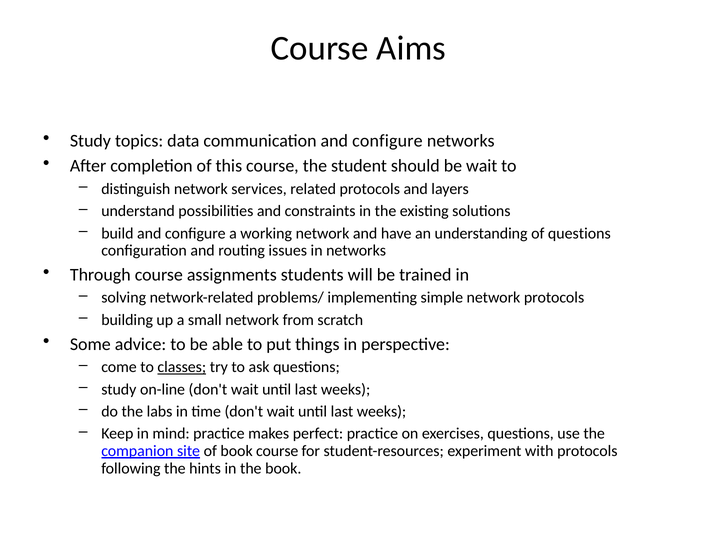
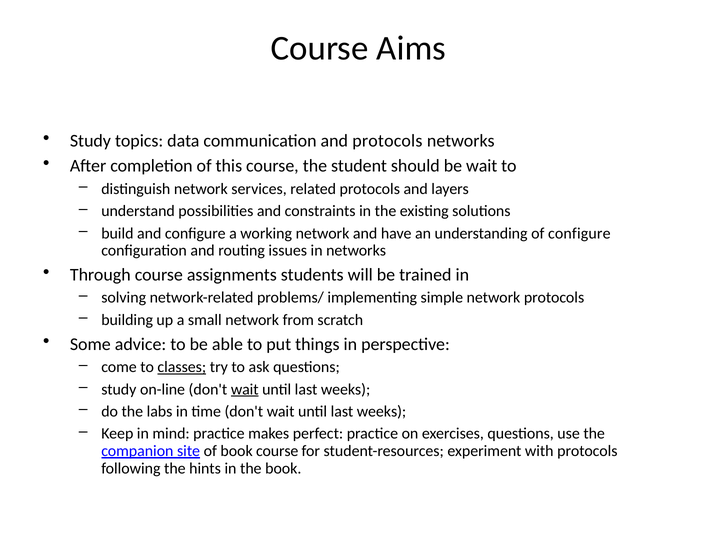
communication and configure: configure -> protocols
of questions: questions -> configure
wait at (245, 390) underline: none -> present
